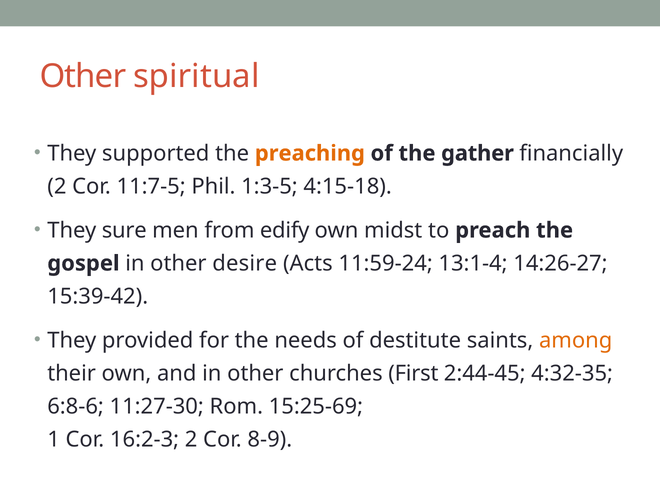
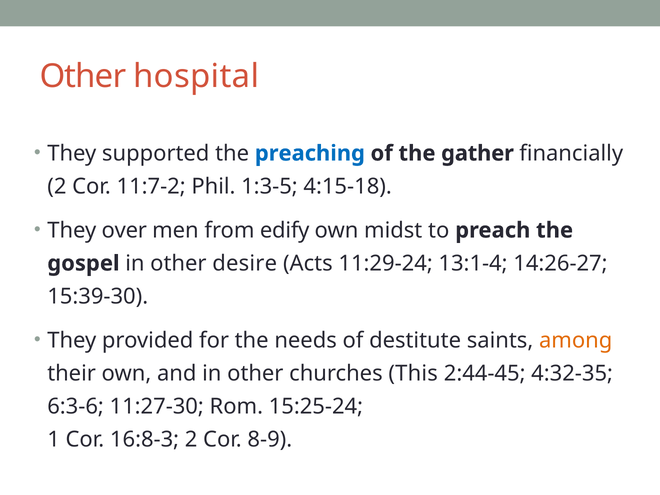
spiritual: spiritual -> hospital
preaching colour: orange -> blue
11:7-5: 11:7-5 -> 11:7-2
sure: sure -> over
11:59-24: 11:59-24 -> 11:29-24
15:39-42: 15:39-42 -> 15:39-30
First: First -> This
6:8-6: 6:8-6 -> 6:3-6
15:25-69: 15:25-69 -> 15:25-24
16:2-3: 16:2-3 -> 16:8-3
